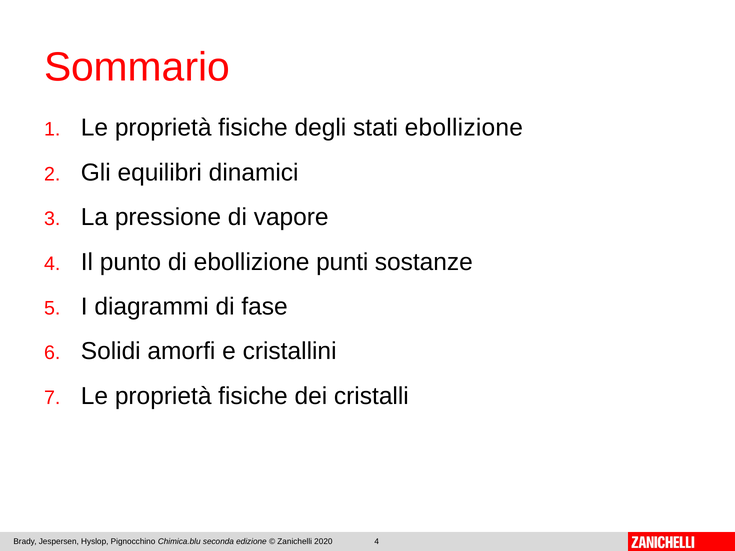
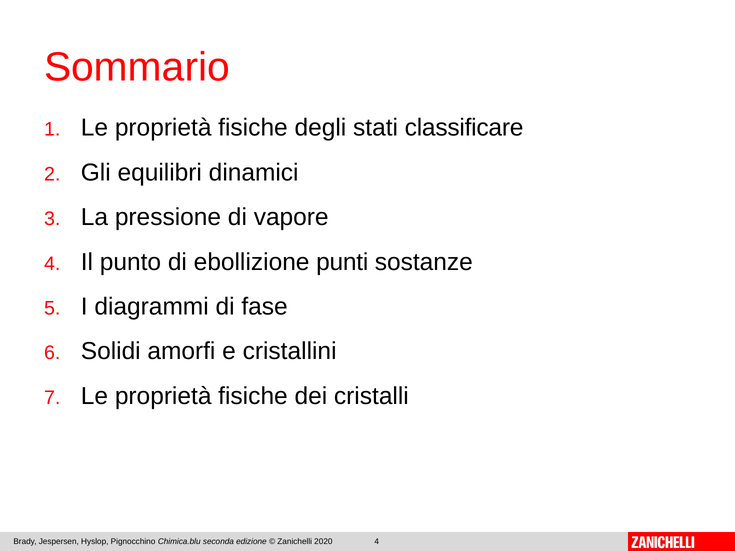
stati ebollizione: ebollizione -> classificare
